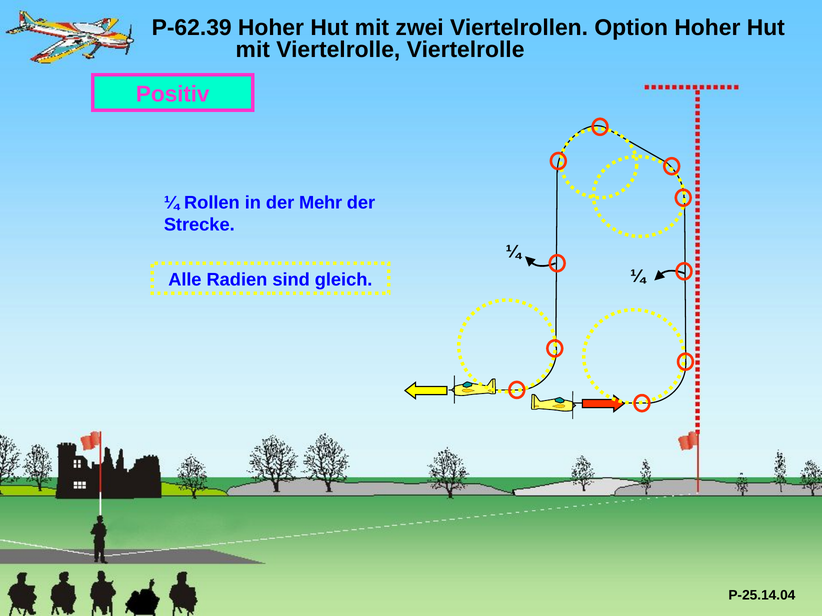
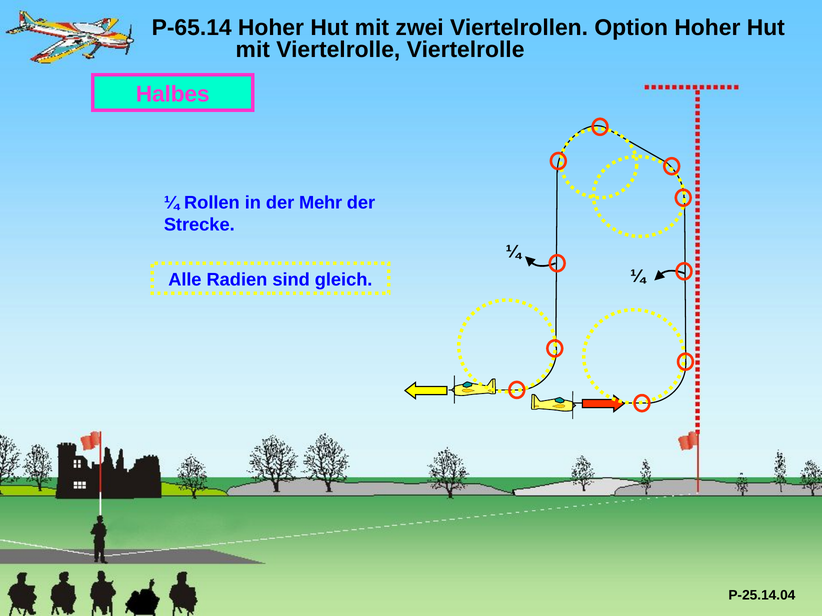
P-62.39: P-62.39 -> P-65.14
Positiv: Positiv -> Halbes
